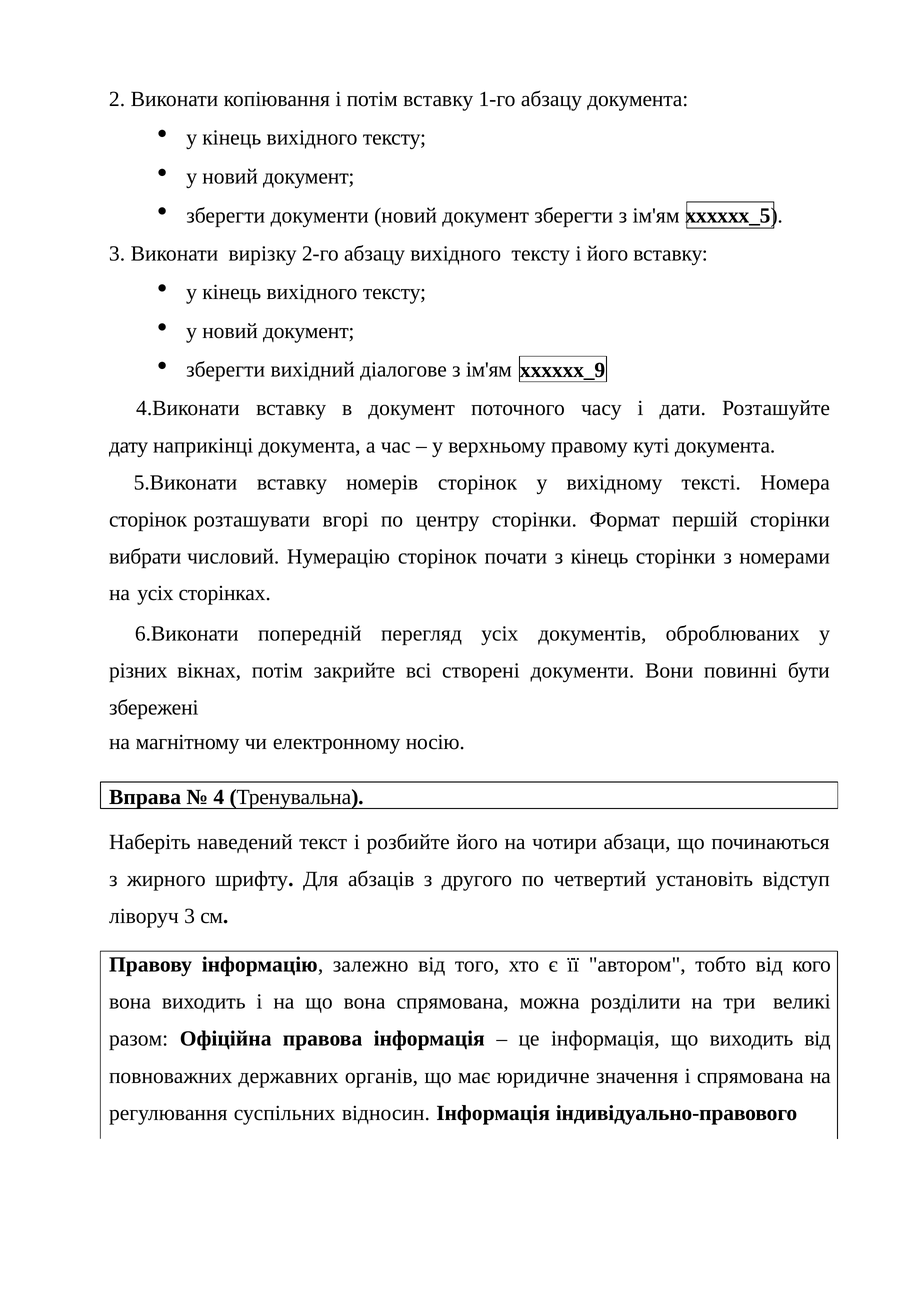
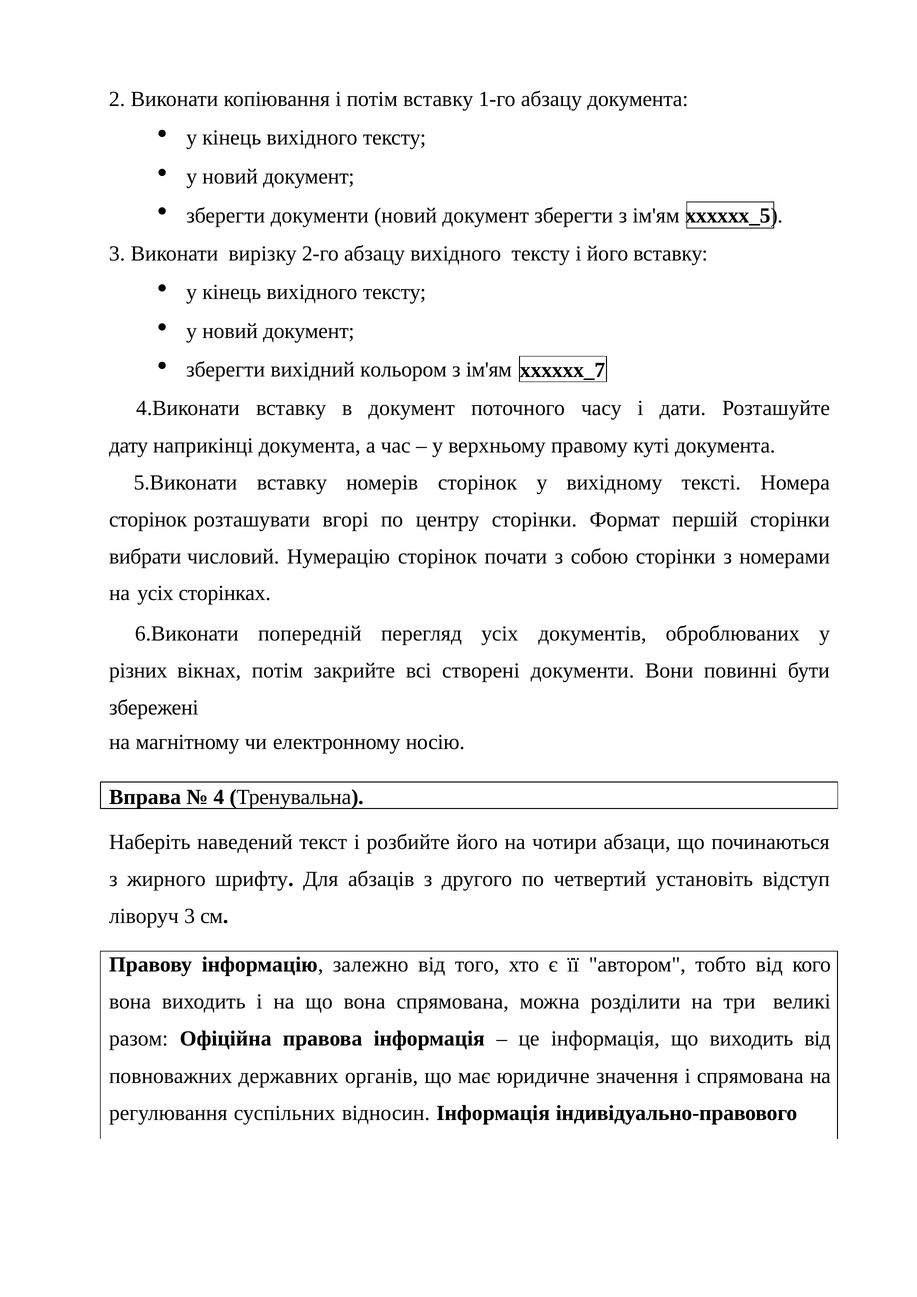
діалогове: діалогове -> кольором
xxxxxx_9: xxxxxx_9 -> xxxxxx_7
з кінець: кінець -> собою
